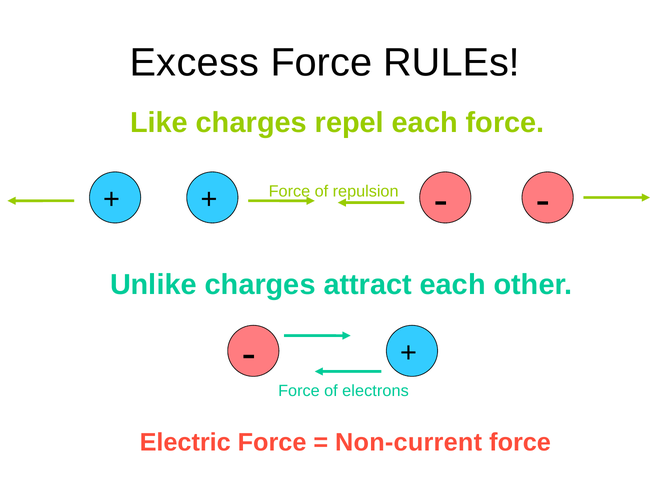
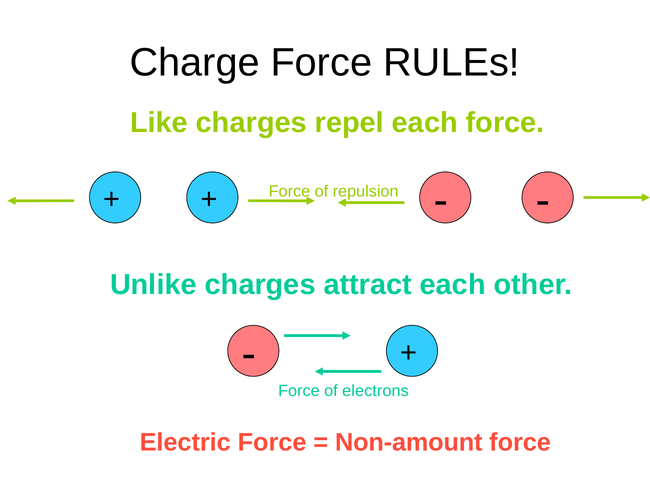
Excess: Excess -> Charge
Non-current: Non-current -> Non-amount
